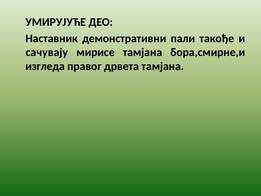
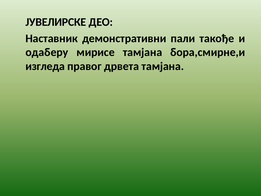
УМИРУЈУЋЕ: УМИРУЈУЋЕ -> ЈУВЕЛИРСКЕ
сачувају: сачувају -> одаберу
